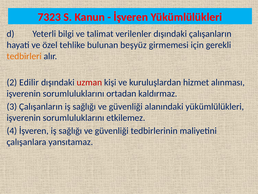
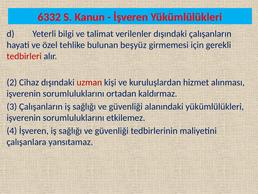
7323: 7323 -> 6332
tedbirleri colour: orange -> red
Edilir: Edilir -> Cihaz
